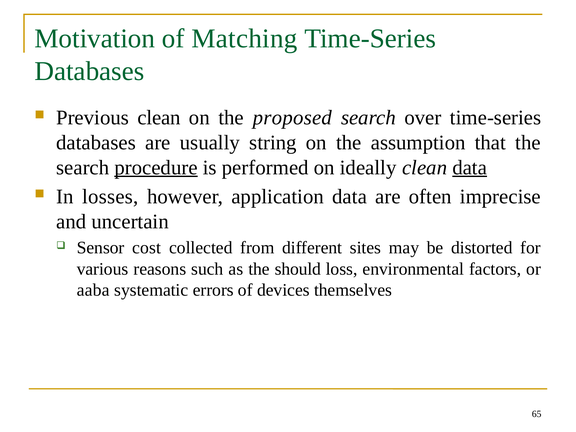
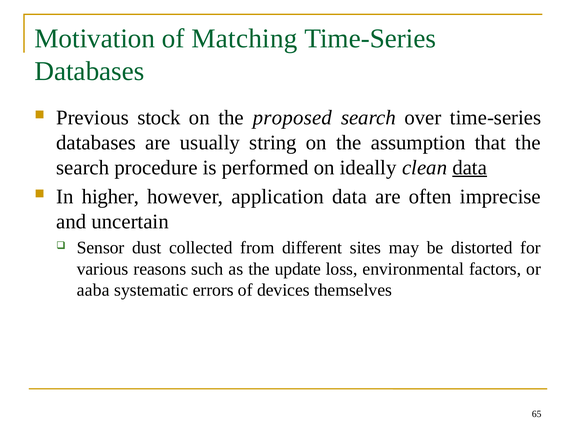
Previous clean: clean -> stock
procedure underline: present -> none
losses: losses -> higher
cost: cost -> dust
should: should -> update
